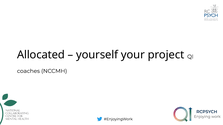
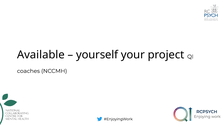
Allocated: Allocated -> Available
